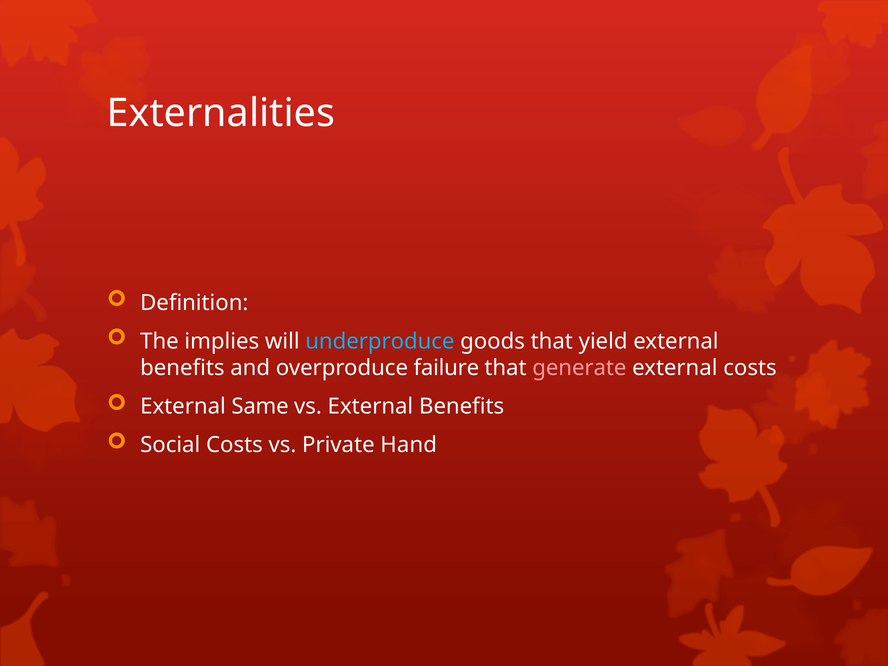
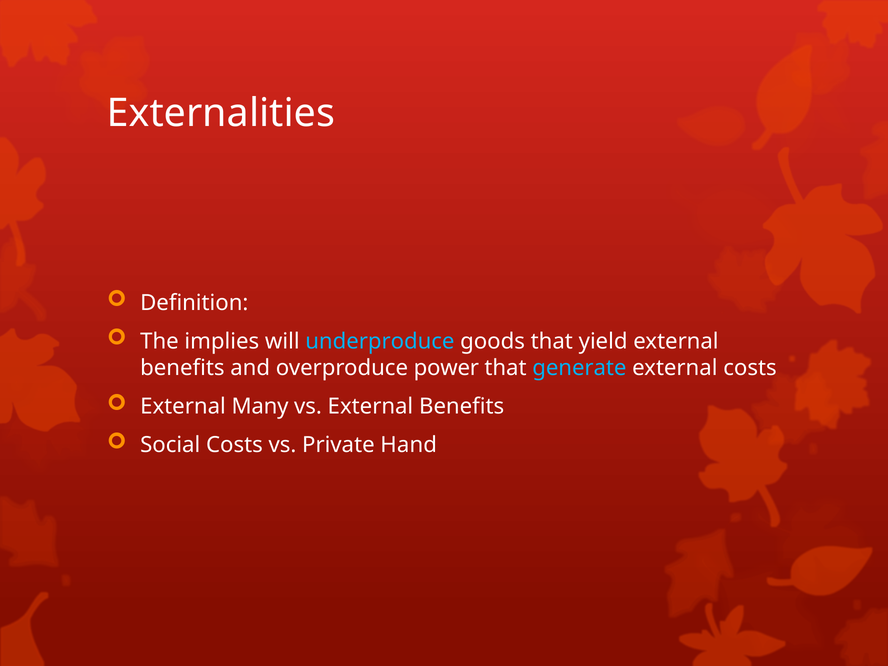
failure: failure -> power
generate colour: pink -> light blue
Same: Same -> Many
